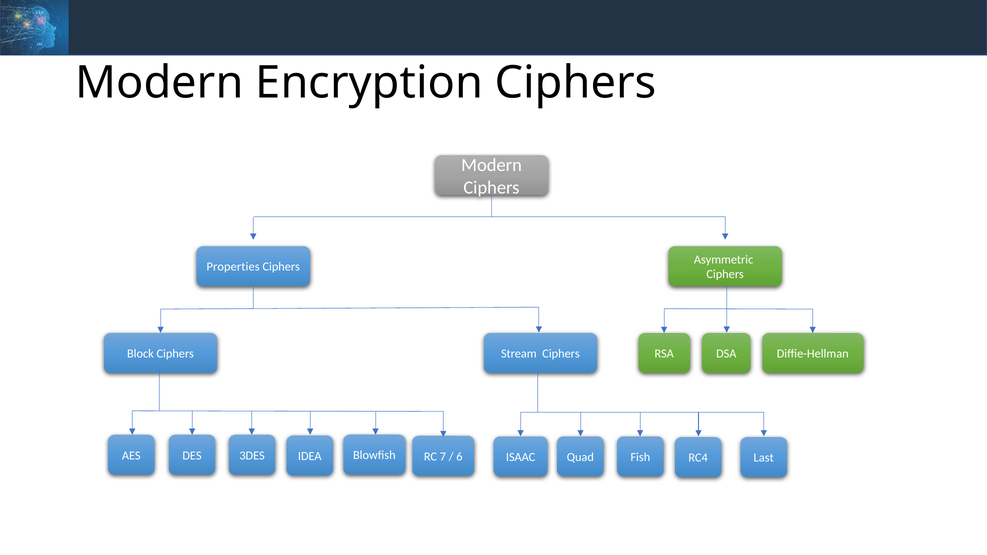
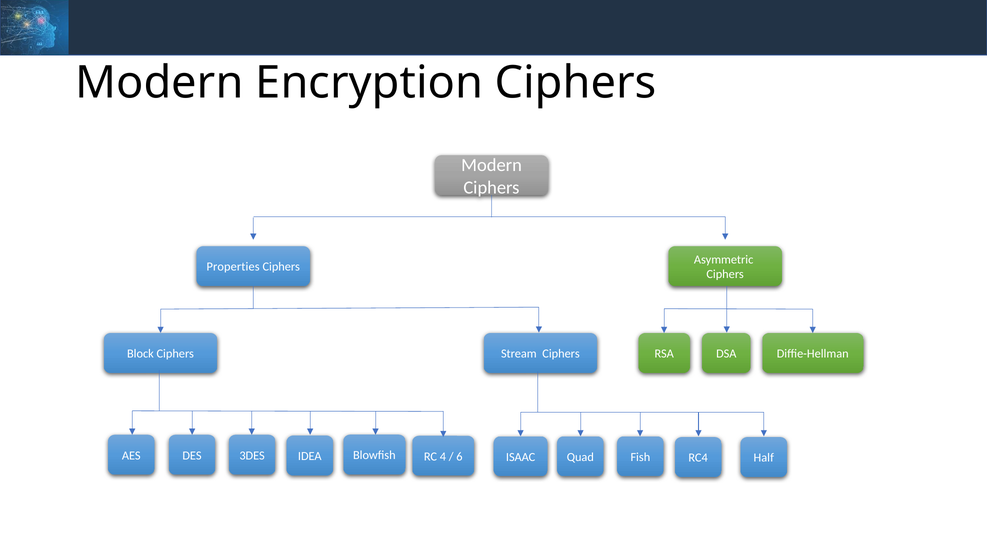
Last: Last -> Half
7: 7 -> 4
